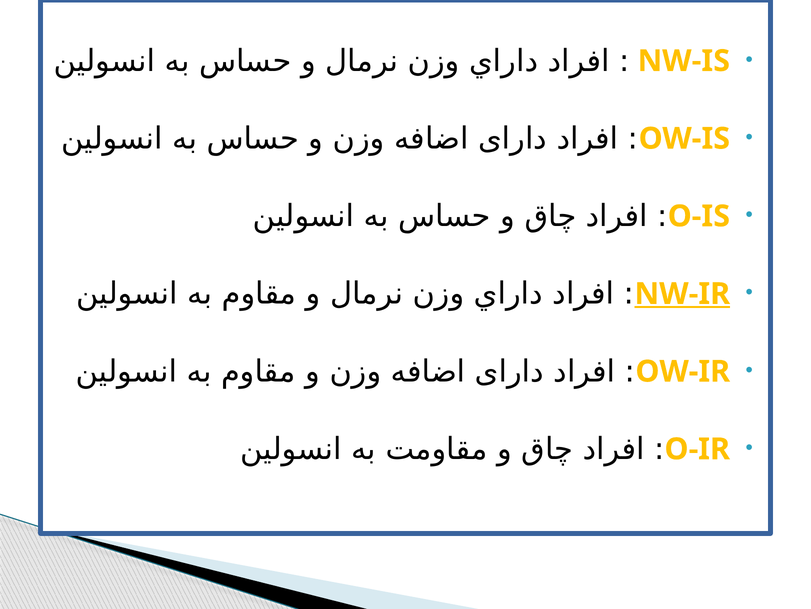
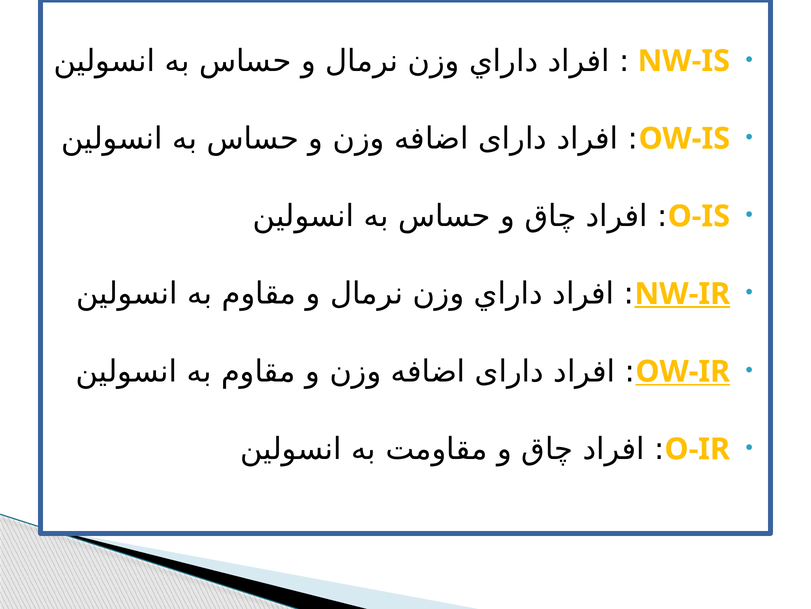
OW-IR underline: none -> present
